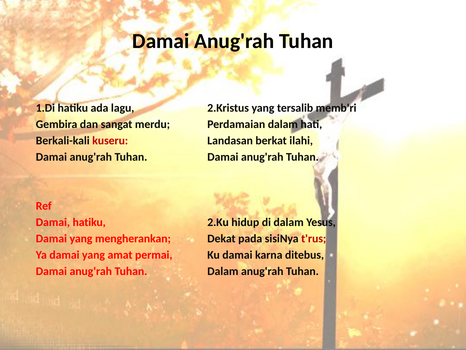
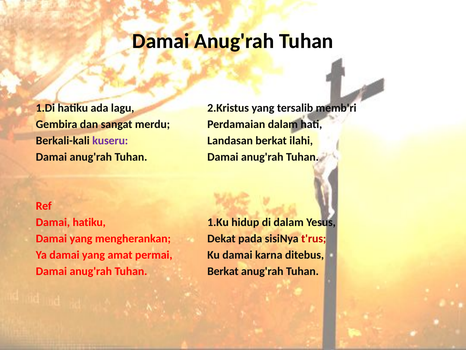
kuseru colour: red -> purple
2.Ku: 2.Ku -> 1.Ku
Dalam at (223, 271): Dalam -> Berkat
